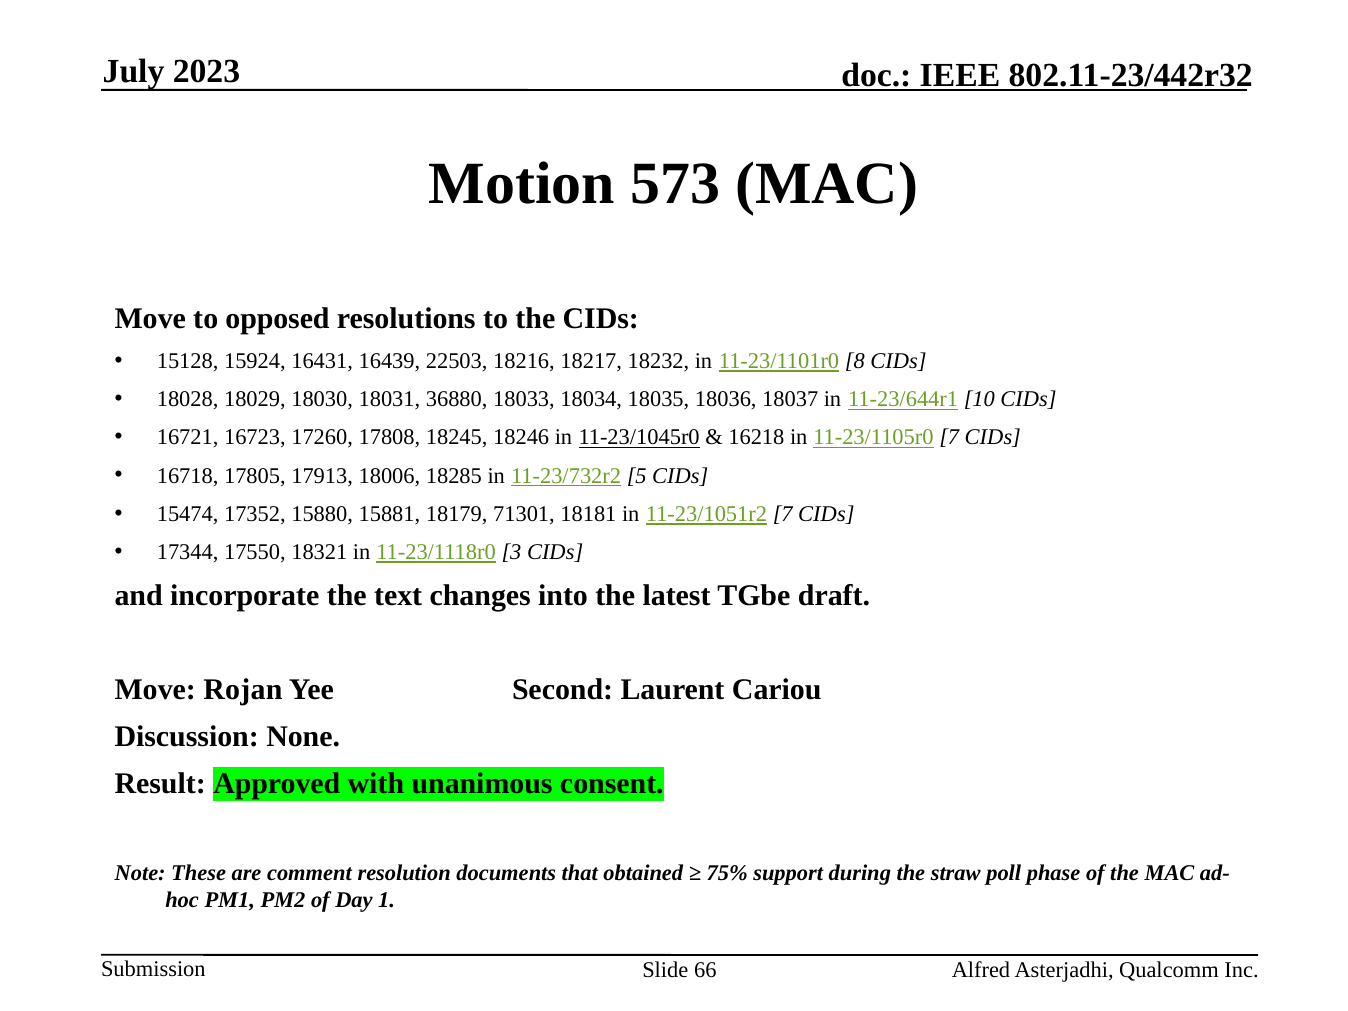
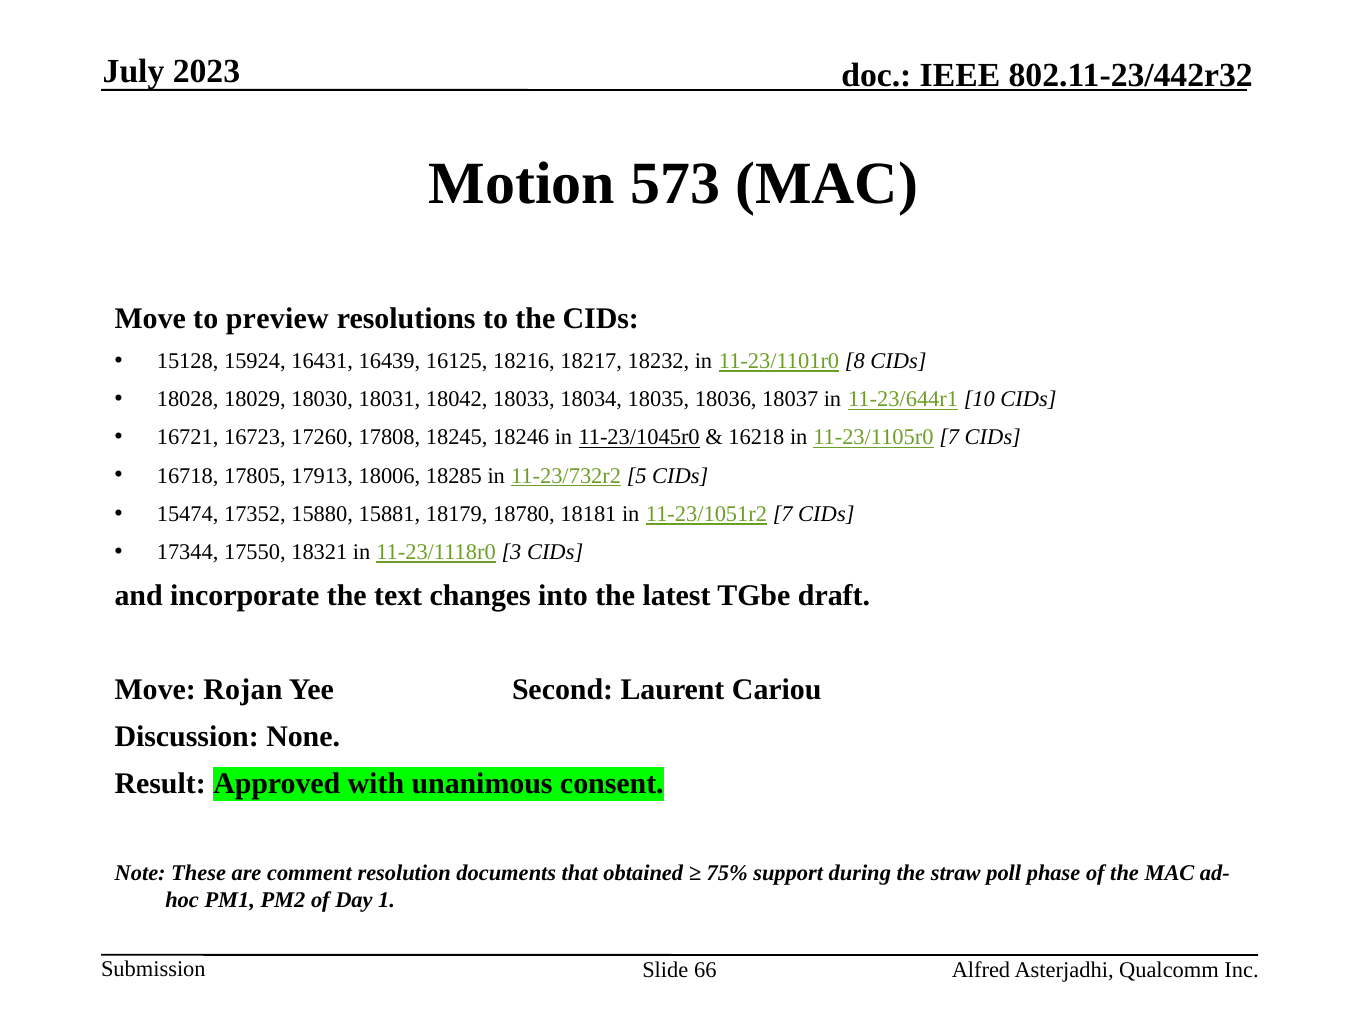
opposed: opposed -> preview
22503: 22503 -> 16125
36880: 36880 -> 18042
71301: 71301 -> 18780
